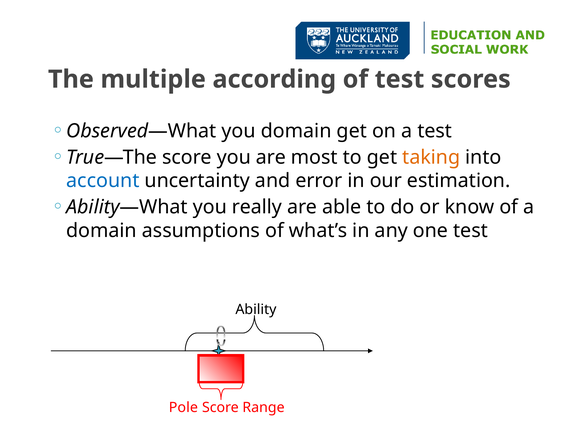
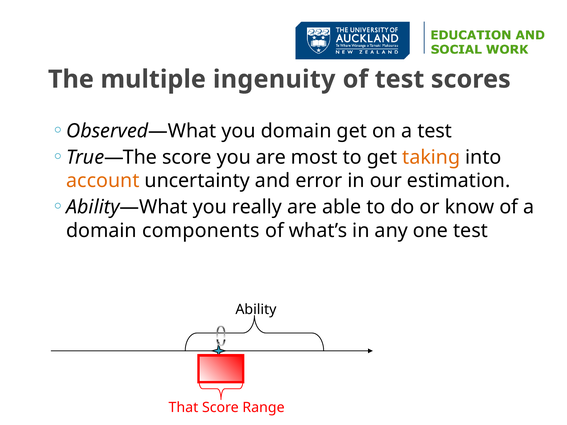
according: according -> ingenuity
account colour: blue -> orange
assumptions: assumptions -> components
Pole: Pole -> That
